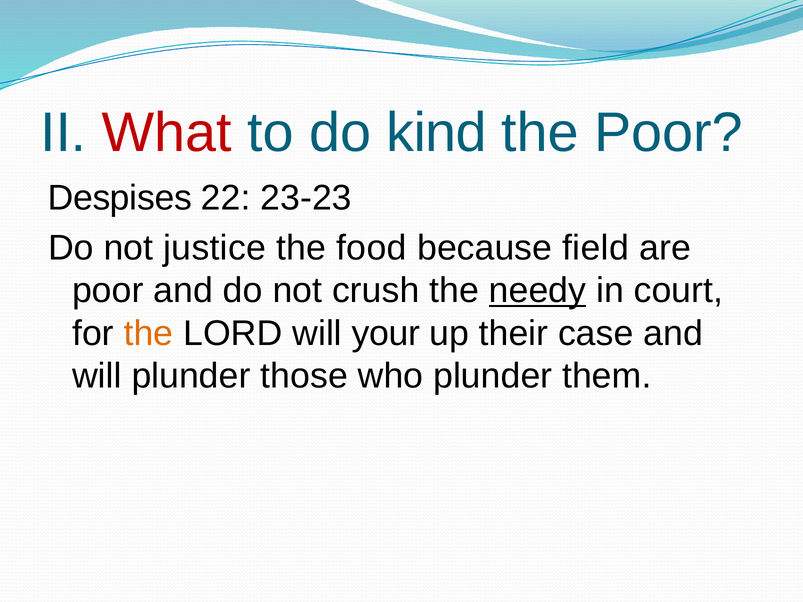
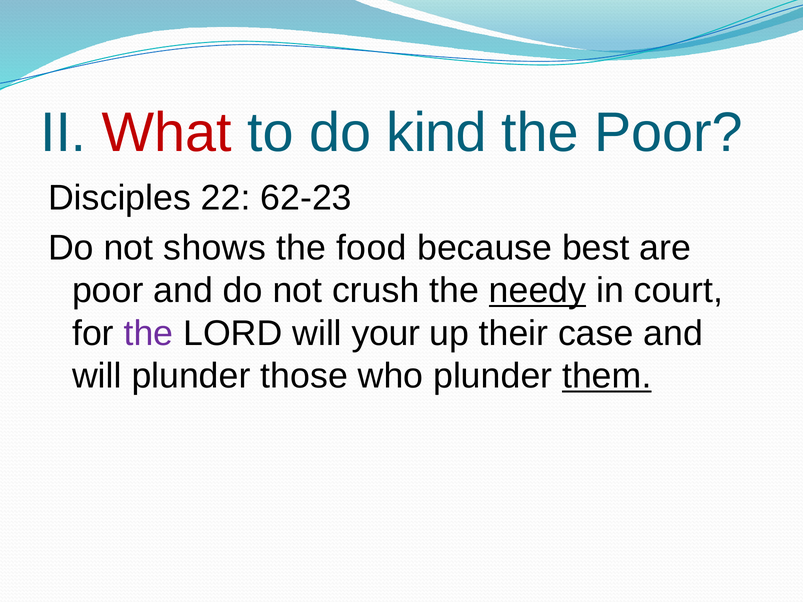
Despises: Despises -> Disciples
23-23: 23-23 -> 62-23
justice: justice -> shows
field: field -> best
the at (148, 334) colour: orange -> purple
them underline: none -> present
